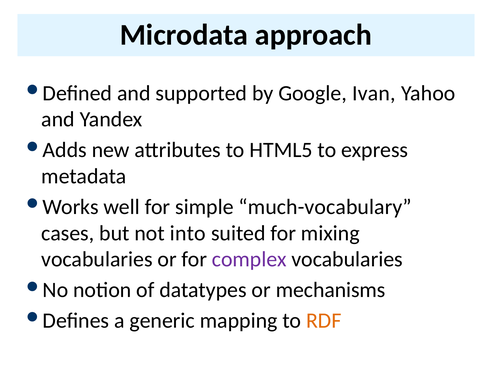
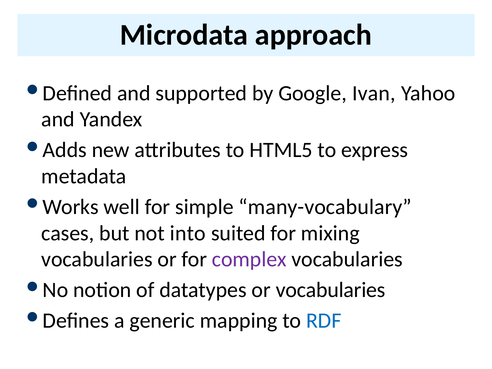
much-vocabulary: much-vocabulary -> many-vocabulary
or mechanisms: mechanisms -> vocabularies
RDF colour: orange -> blue
